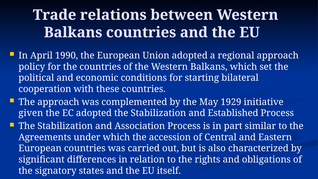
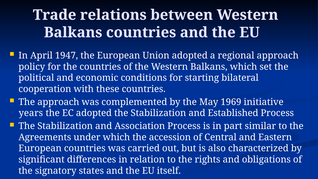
1990: 1990 -> 1947
1929: 1929 -> 1969
given: given -> years
